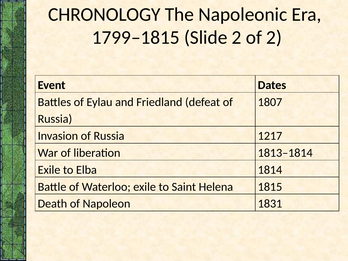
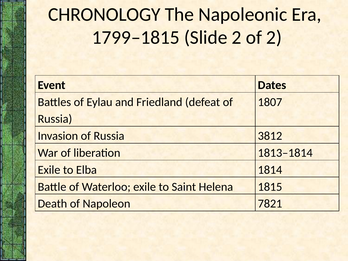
1217: 1217 -> 3812
1831: 1831 -> 7821
